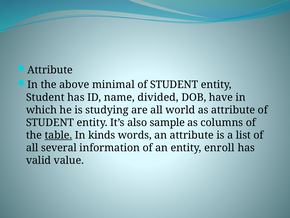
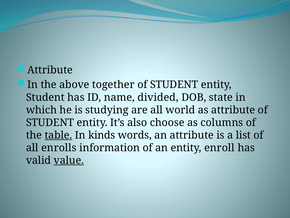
minimal: minimal -> together
have: have -> state
sample: sample -> choose
several: several -> enrolls
value underline: none -> present
